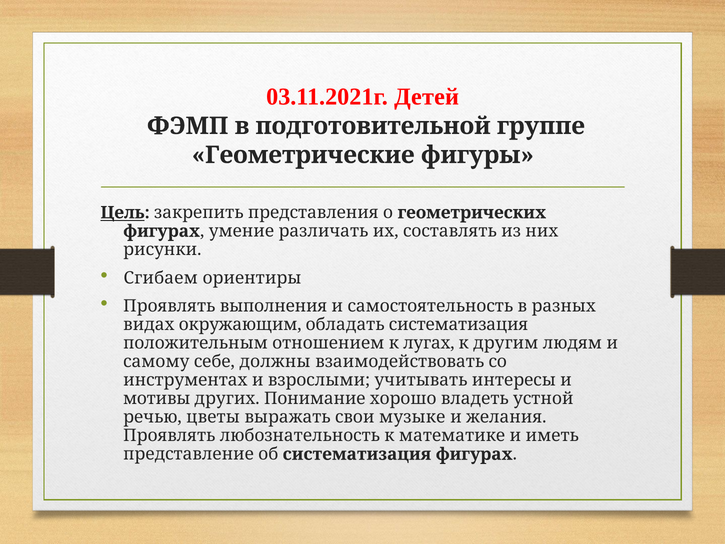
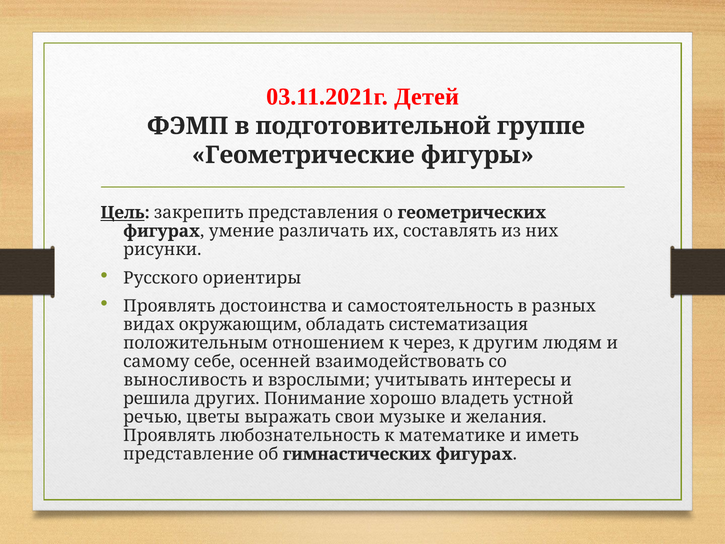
Сгибаем: Сгибаем -> Русского
выполнения: выполнения -> достоинства
лугах: лугах -> через
должны: должны -> осенней
инструментах: инструментах -> выносливость
мотивы: мотивы -> решила
об систематизация: систематизация -> гимнастических
